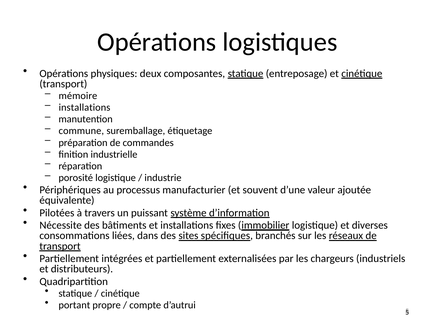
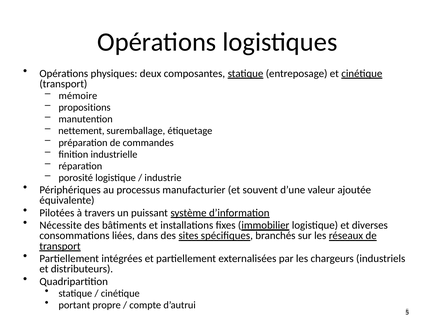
installations at (84, 108): installations -> propositions
commune: commune -> nettement
